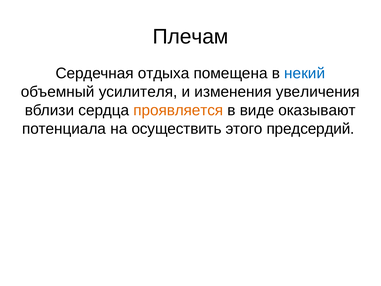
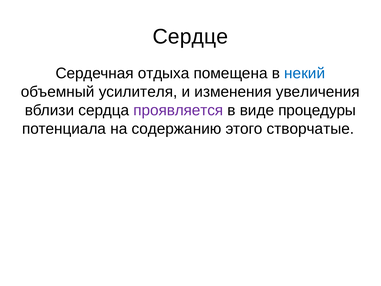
Плечам: Плечам -> Сердце
проявляется colour: orange -> purple
оказывают: оказывают -> процедуры
осуществить: осуществить -> содержанию
предсердий: предсердий -> створчатые
